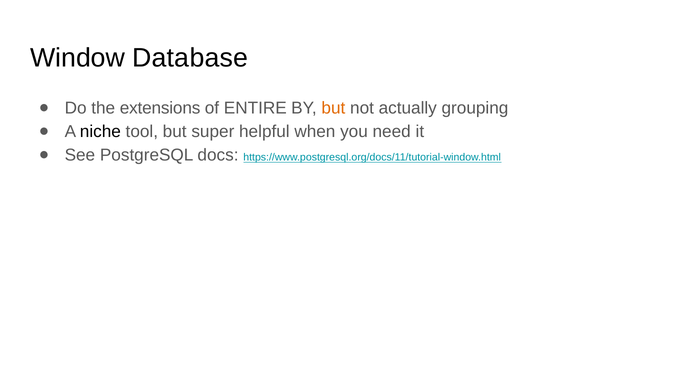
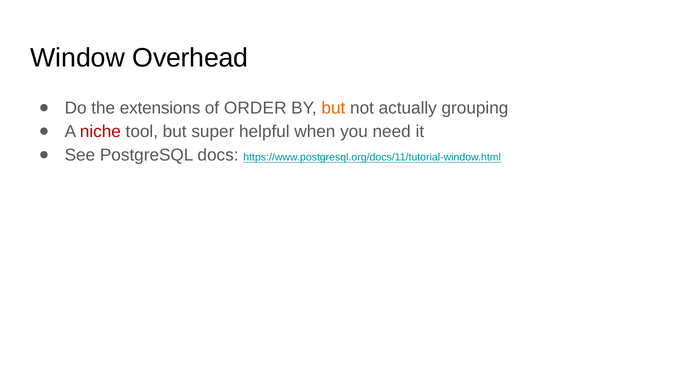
Database: Database -> Overhead
ENTIRE: ENTIRE -> ORDER
niche colour: black -> red
